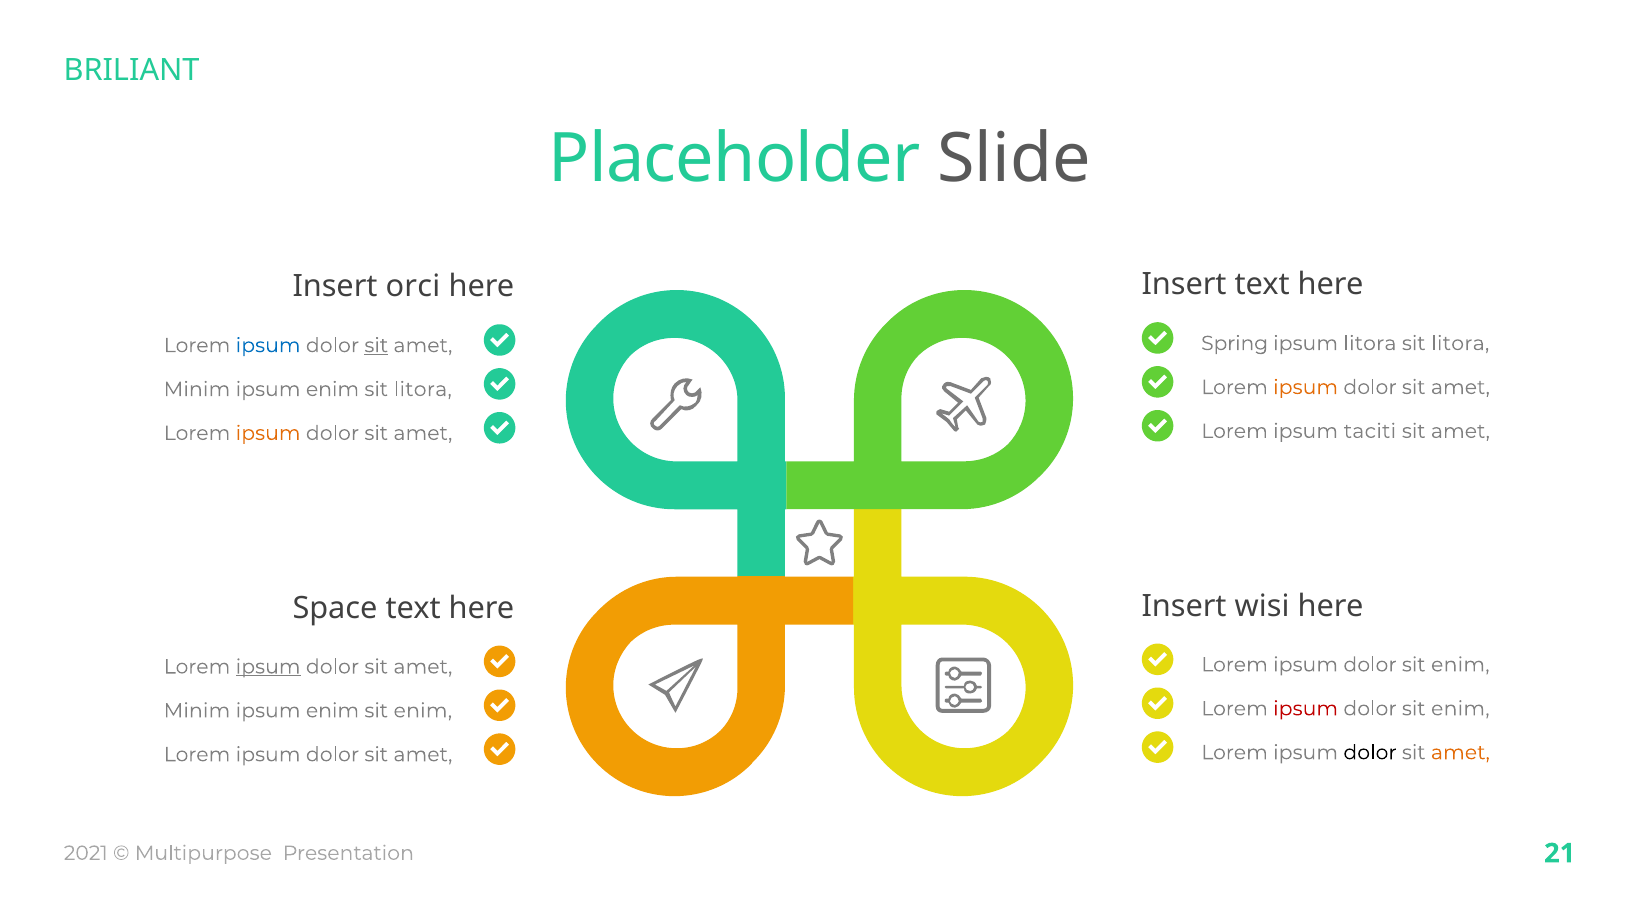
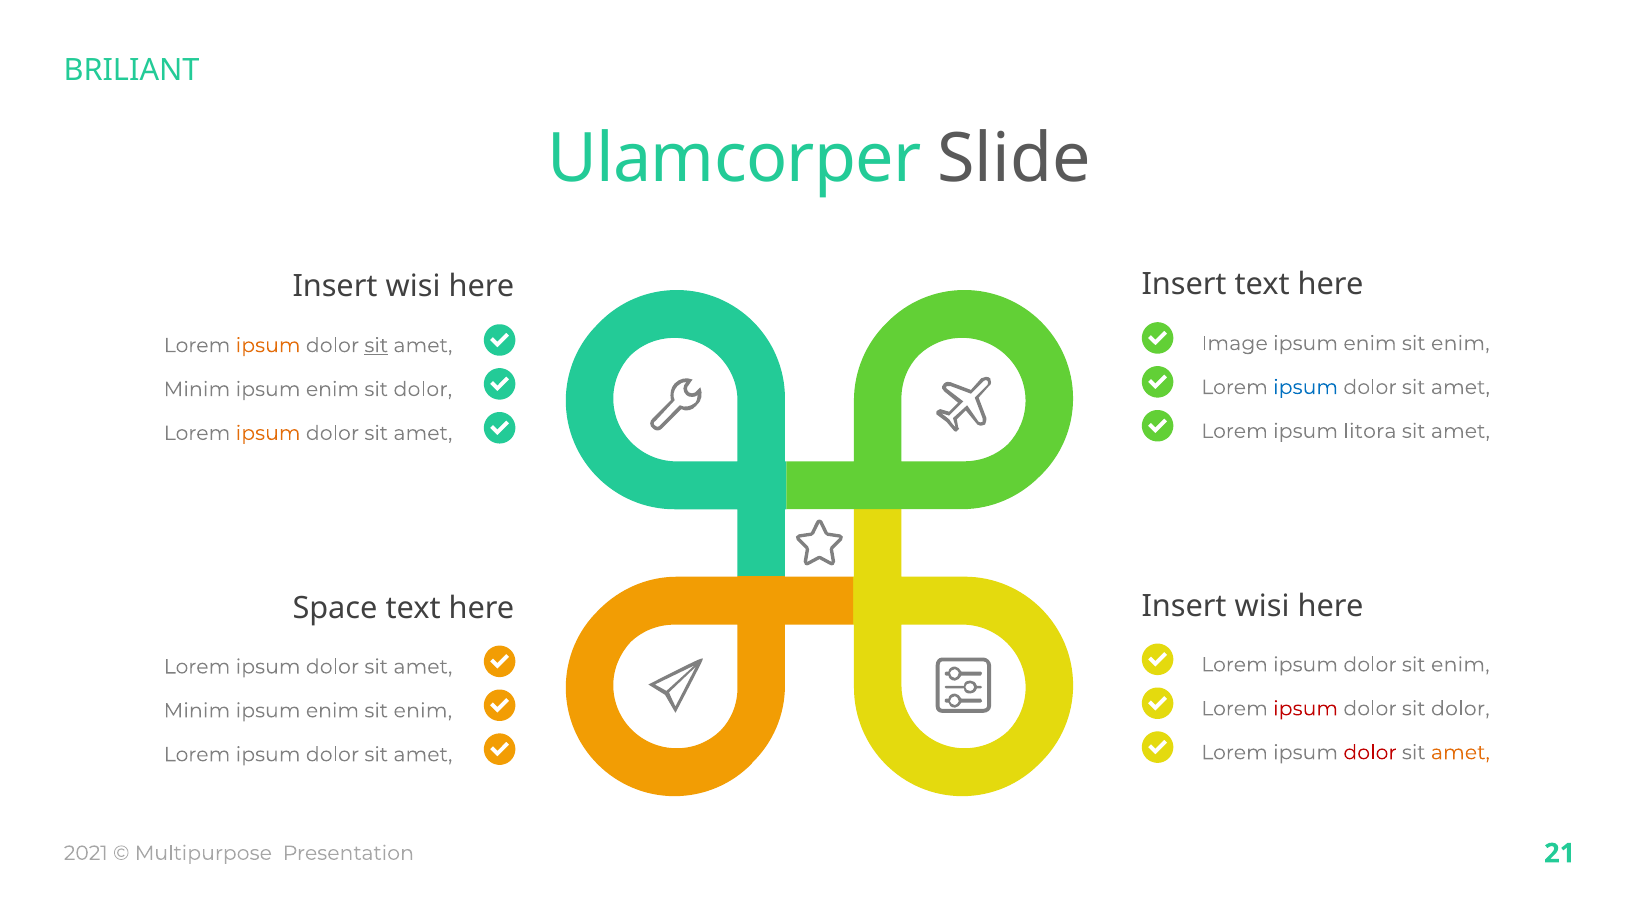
Placeholder: Placeholder -> Ulamcorper
orci at (413, 287): orci -> wisi
Spring: Spring -> Image
litora at (1370, 343): litora -> enim
litora at (1460, 343): litora -> enim
ipsum at (268, 345) colour: blue -> orange
ipsum at (1306, 387) colour: orange -> blue
litora at (423, 389): litora -> dolor
taciti: taciti -> litora
ipsum at (268, 667) underline: present -> none
enim at (1460, 709): enim -> dolor
dolor at (1370, 752) colour: black -> red
